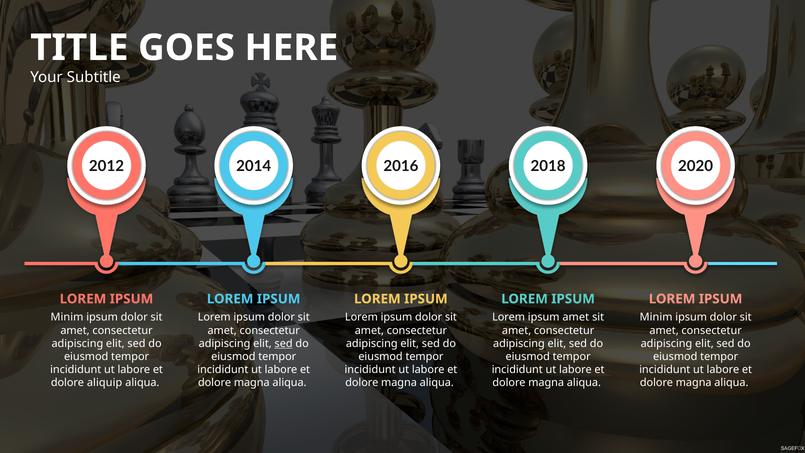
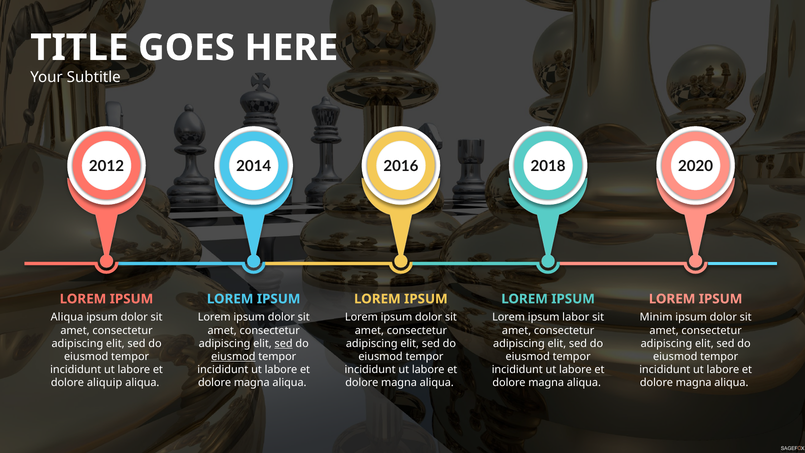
Minim at (67, 317): Minim -> Aliqua
ipsum amet: amet -> labor
eiusmod at (233, 357) underline: none -> present
